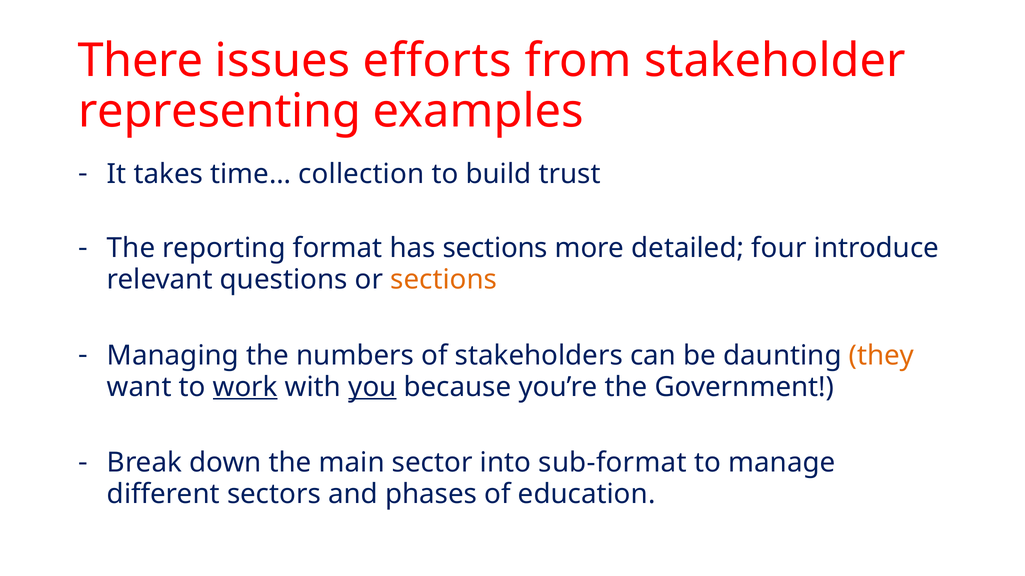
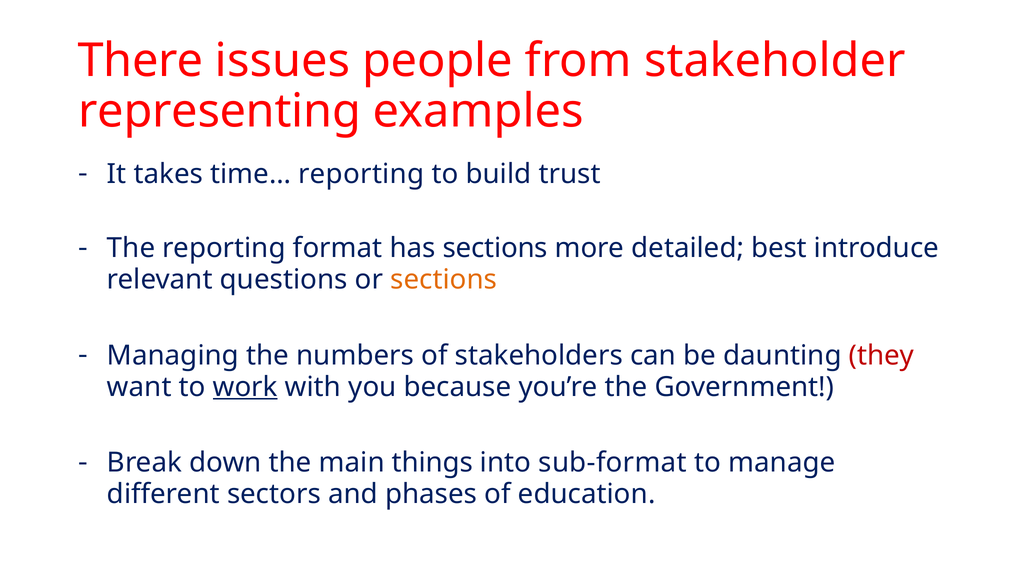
efforts: efforts -> people
time… collection: collection -> reporting
four: four -> best
they colour: orange -> red
you underline: present -> none
sector: sector -> things
